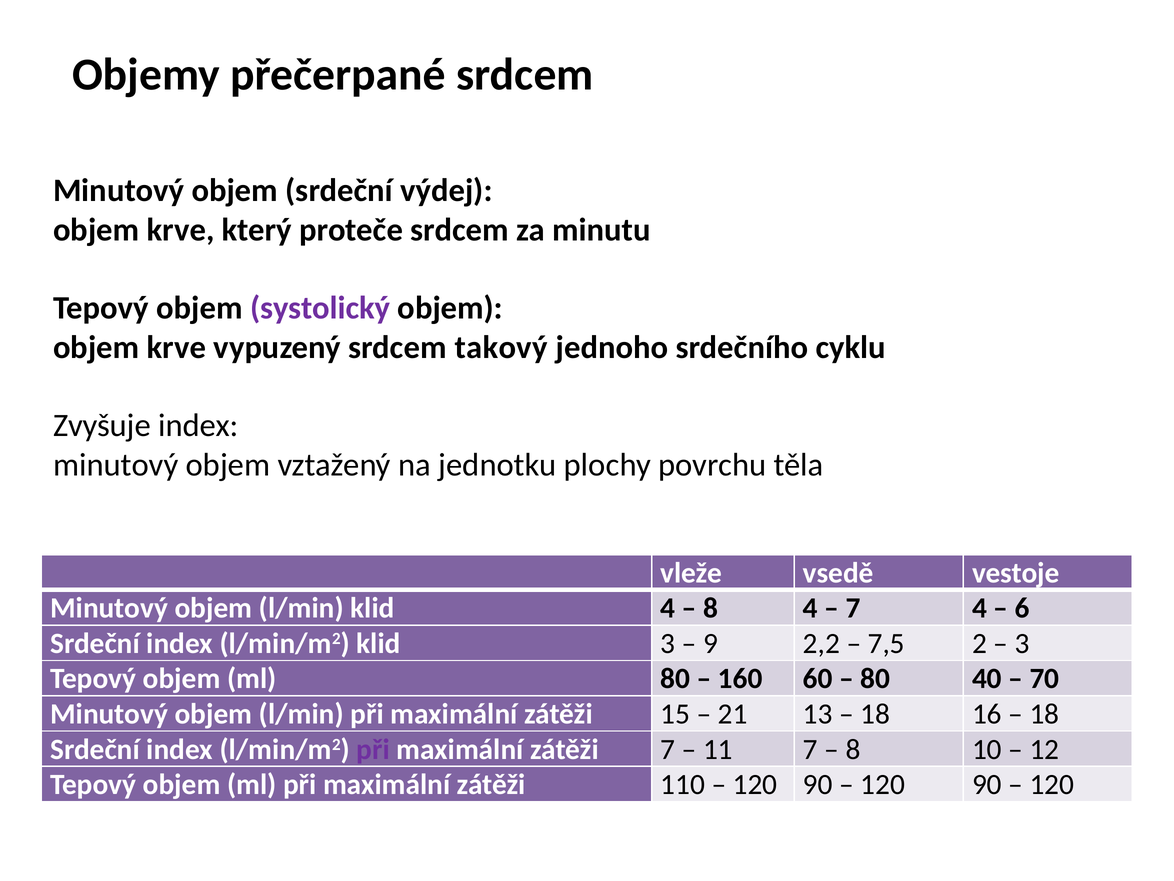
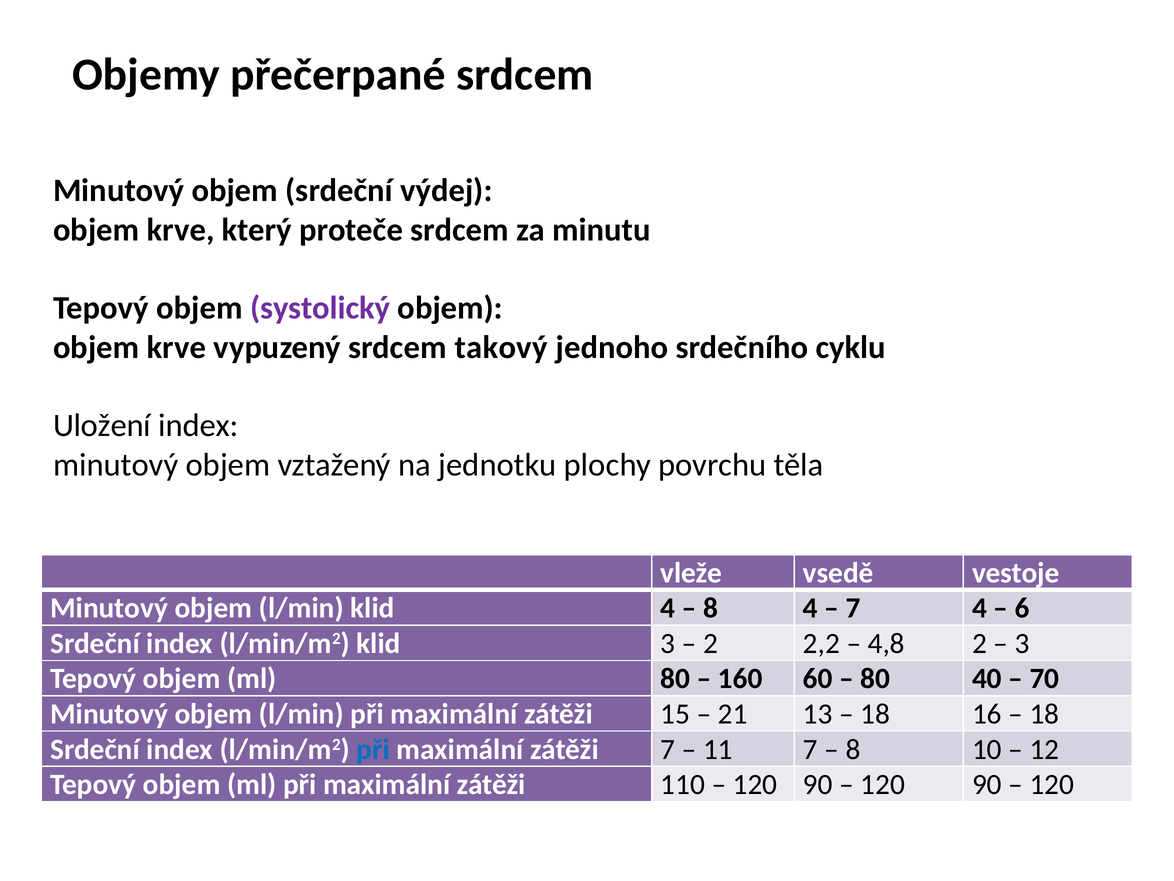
Zvyšuje: Zvyšuje -> Uložení
9 at (711, 643): 9 -> 2
7,5: 7,5 -> 4,8
při at (373, 749) colour: purple -> blue
